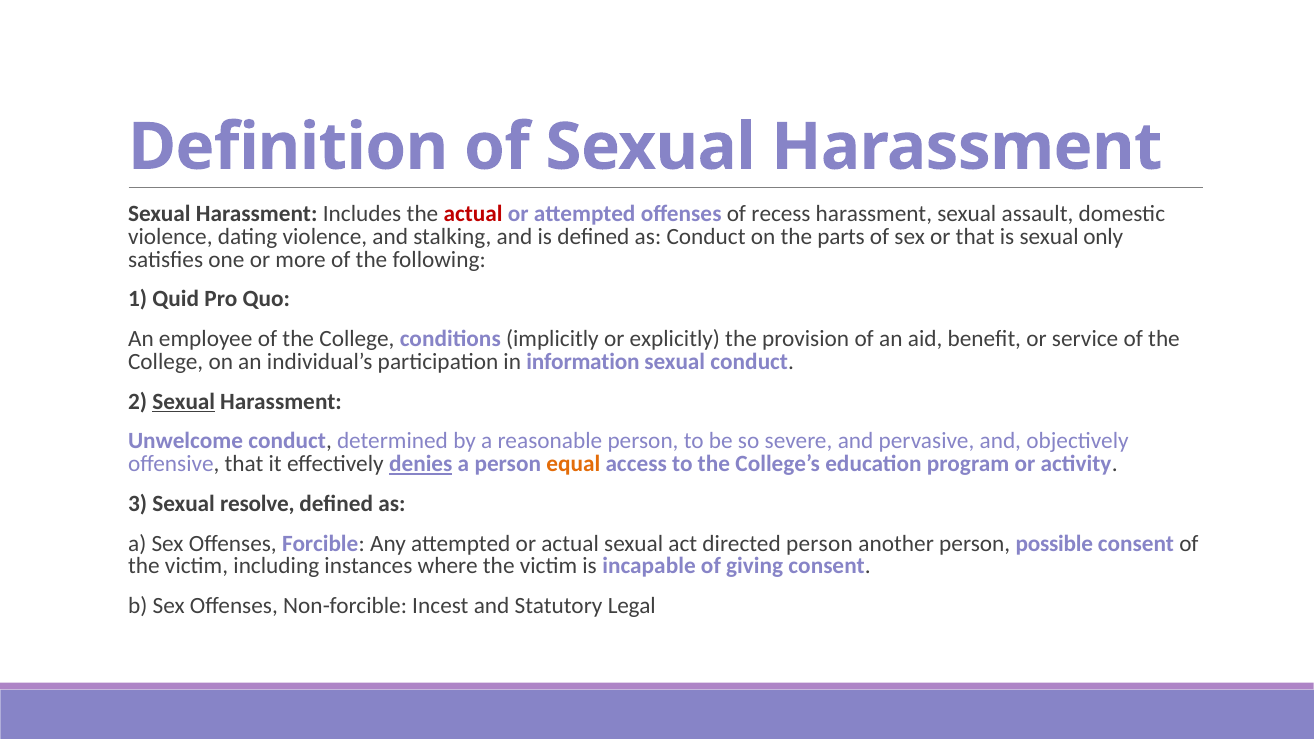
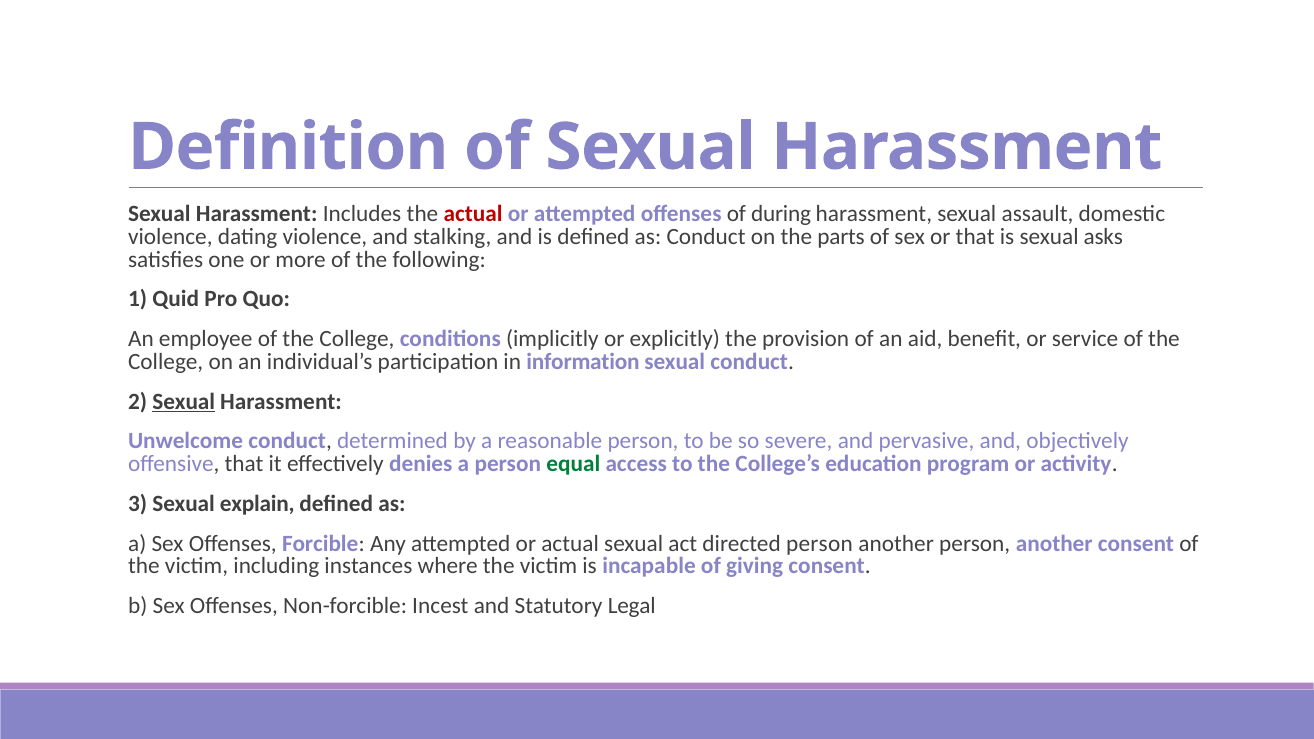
recess: recess -> during
only: only -> asks
denies underline: present -> none
equal colour: orange -> green
resolve: resolve -> explain
another person possible: possible -> another
